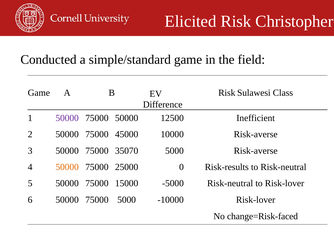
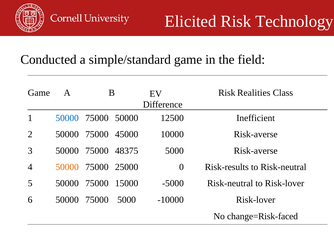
Christopher: Christopher -> Technology
Sulawesi: Sulawesi -> Realities
50000 at (67, 118) colour: purple -> blue
35070: 35070 -> 48375
